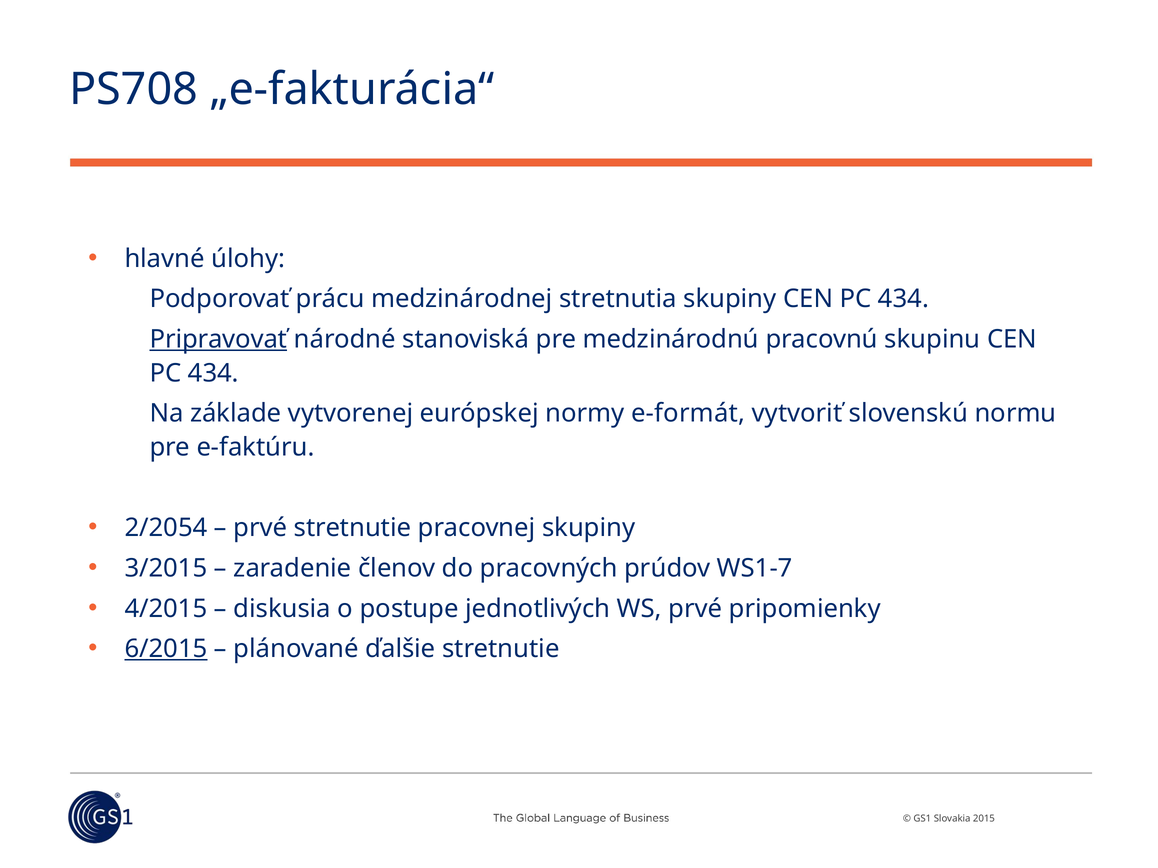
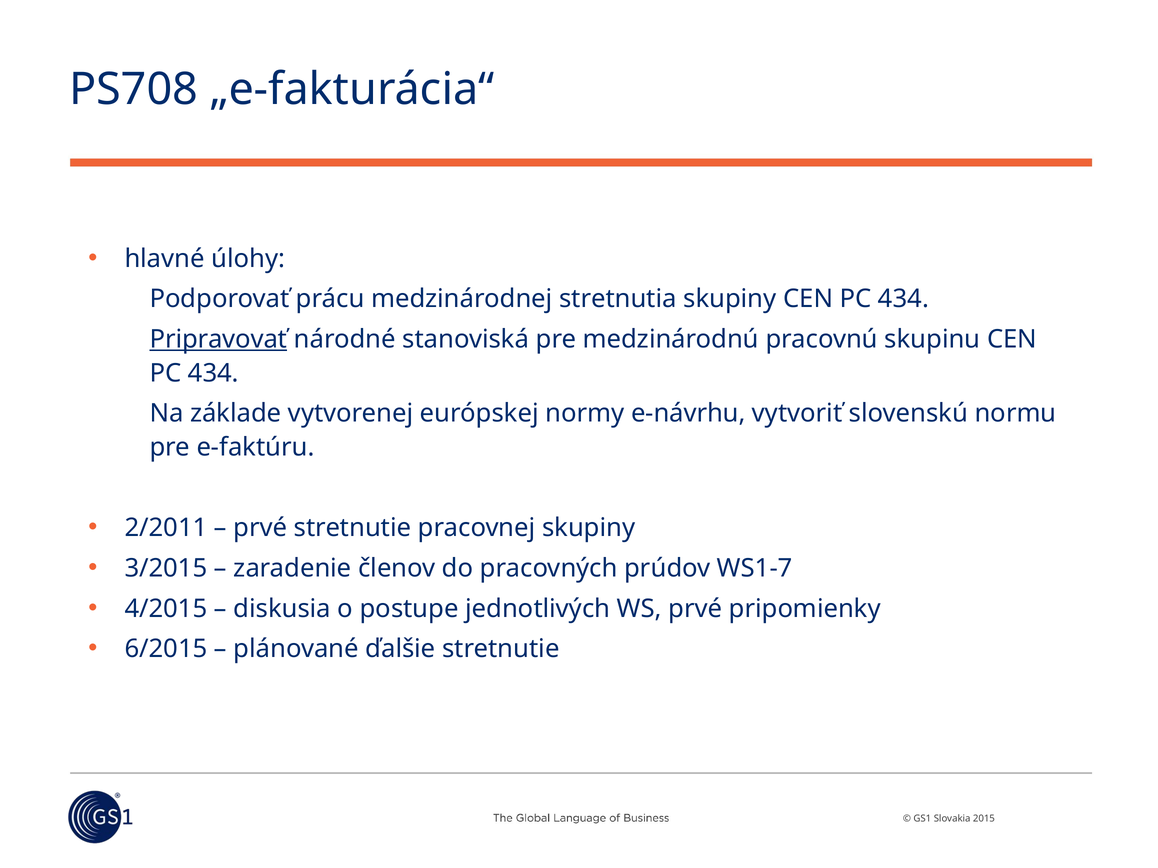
e-formát: e-formát -> e-návrhu
2/2054: 2/2054 -> 2/2011
6/2015 underline: present -> none
